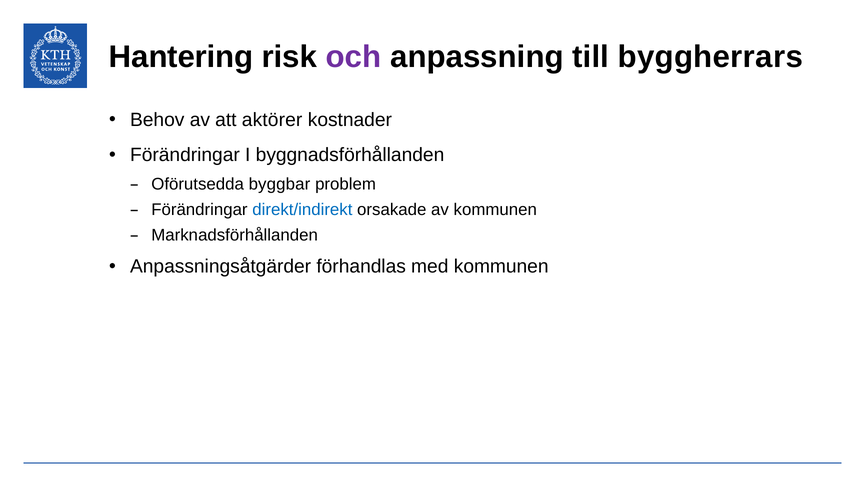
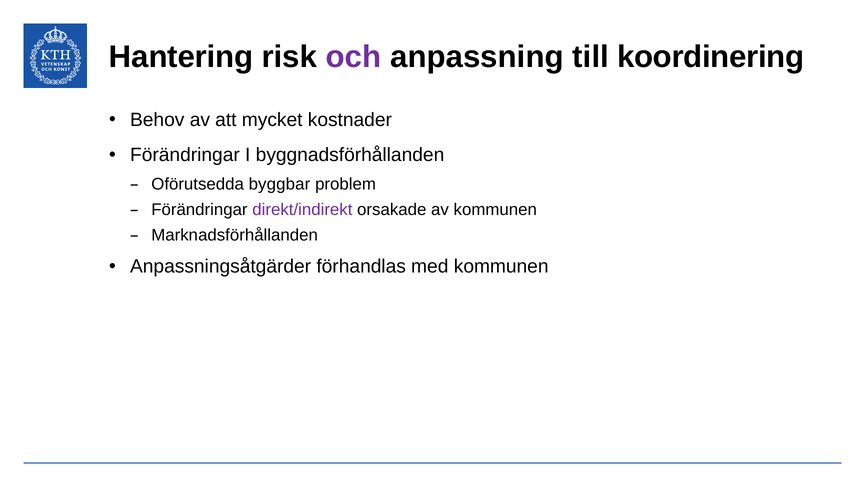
byggherrars: byggherrars -> koordinering
aktörer: aktörer -> mycket
direkt/indirekt colour: blue -> purple
